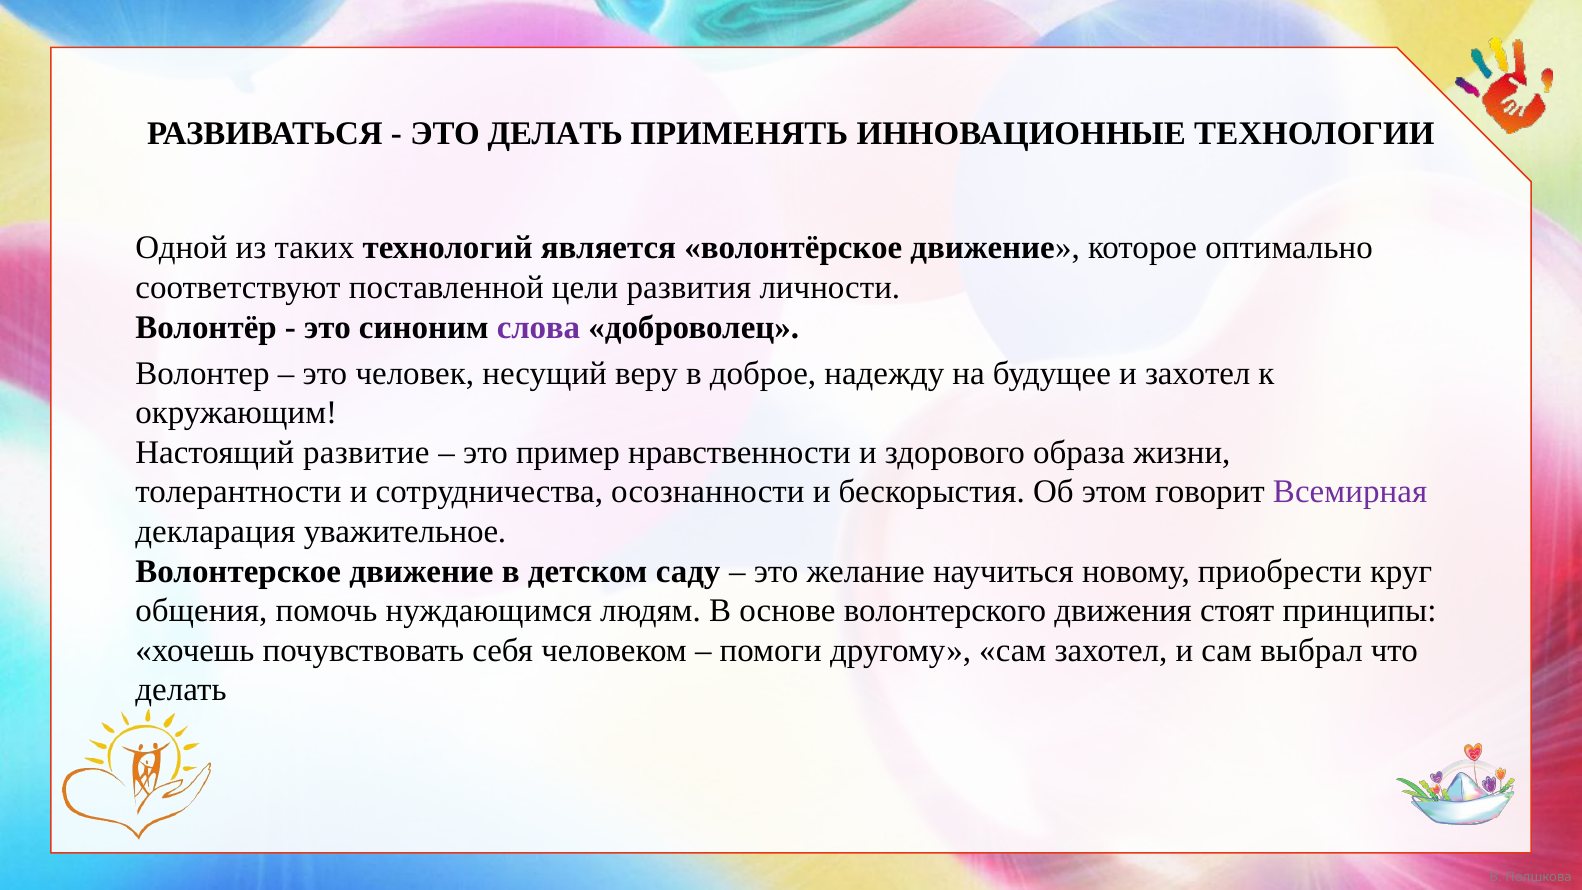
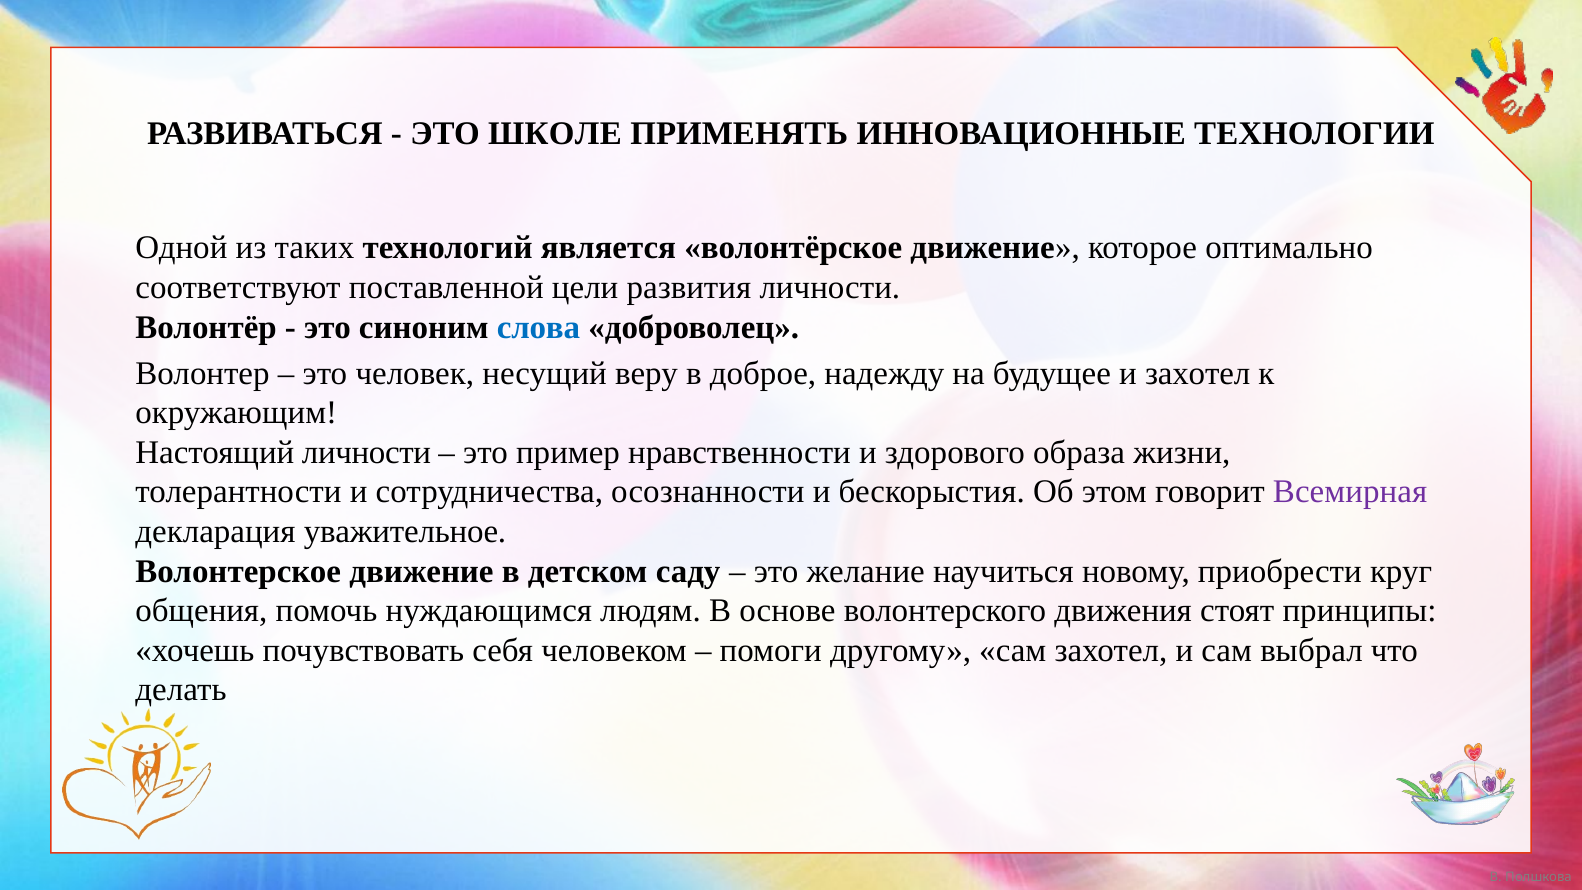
ЭТО ДЕЛАТЬ: ДЕЛАТЬ -> ШКОЛЕ
слова colour: purple -> blue
Настоящий развитие: развитие -> личности
